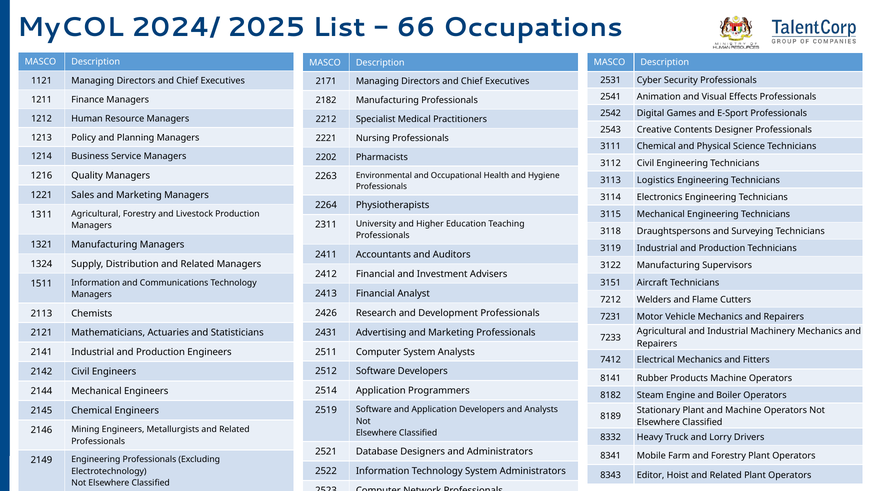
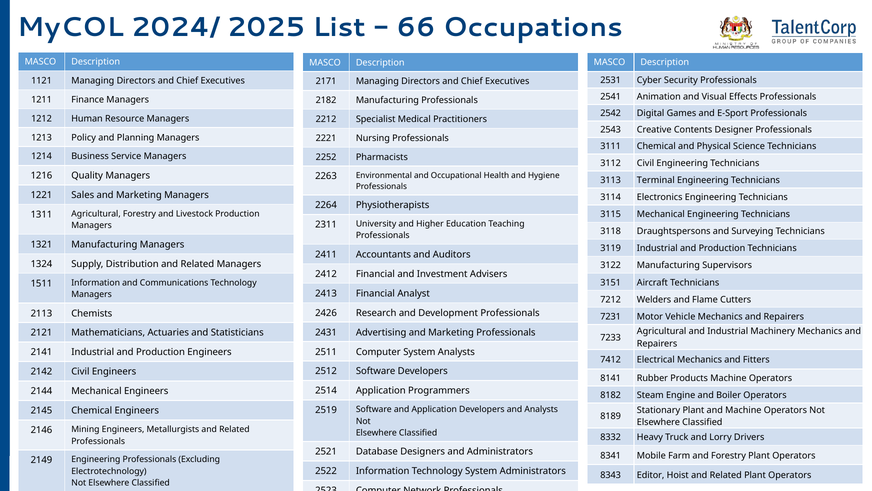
2202: 2202 -> 2252
Logistics: Logistics -> Terminal
